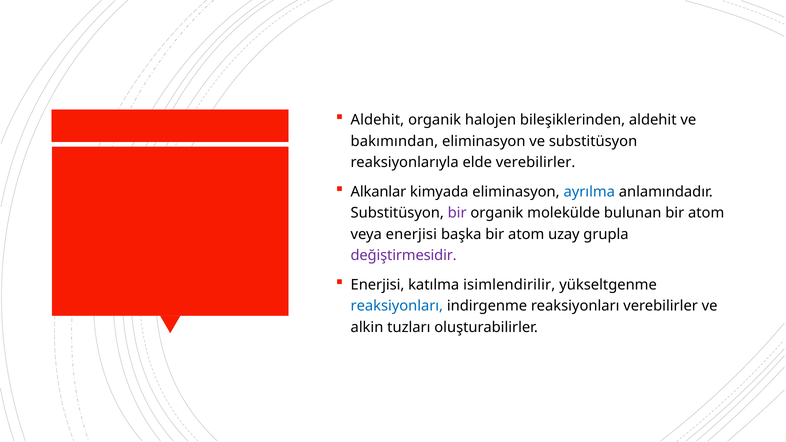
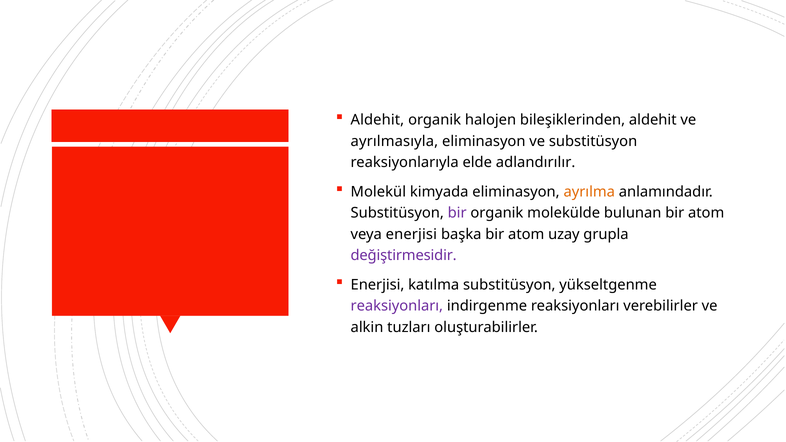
bakımından: bakımından -> ayrılmasıyla
elde verebilirler: verebilirler -> adlandırılır
Alkanlar: Alkanlar -> Molekül
ayrılma colour: blue -> orange
katılma isimlendirilir: isimlendirilir -> substitüsyon
reaksiyonları at (397, 306) colour: blue -> purple
